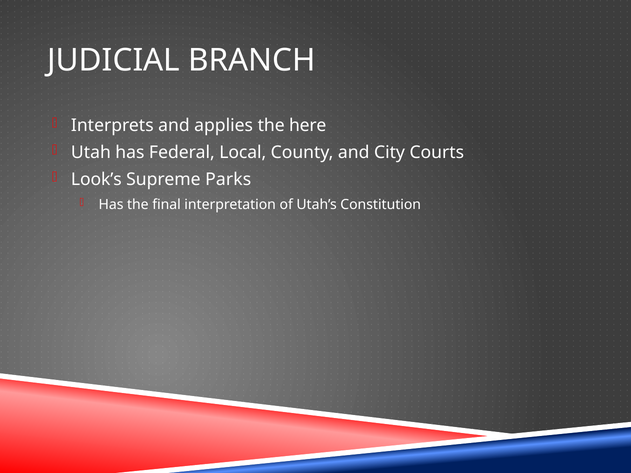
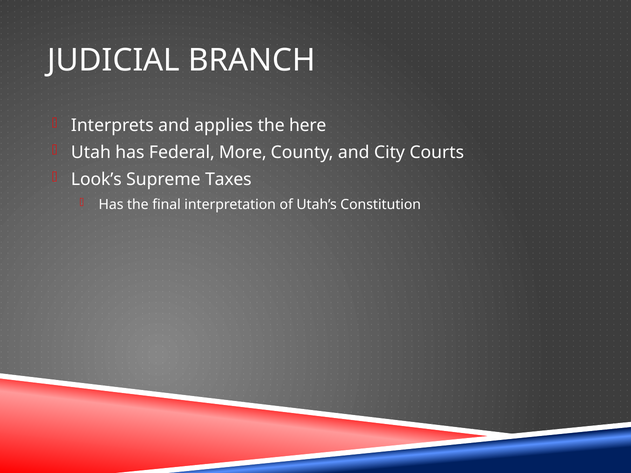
Local: Local -> More
Parks: Parks -> Taxes
